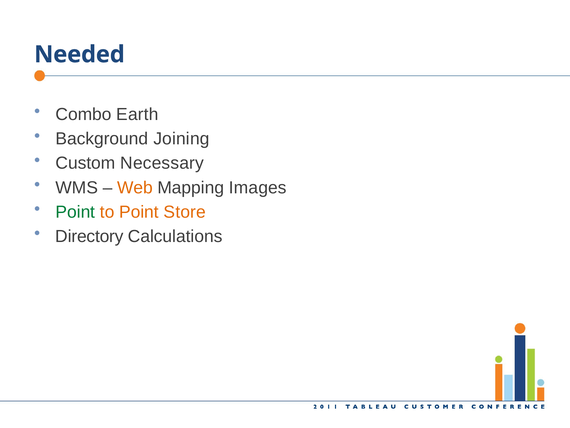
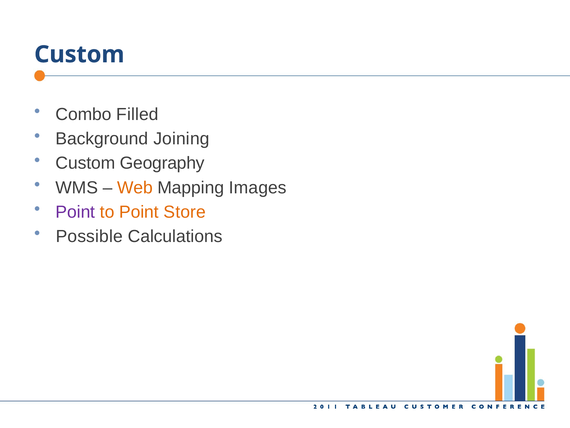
Needed at (79, 54): Needed -> Custom
Earth: Earth -> Filled
Necessary: Necessary -> Geography
Point at (75, 212) colour: green -> purple
Directory: Directory -> Possible
